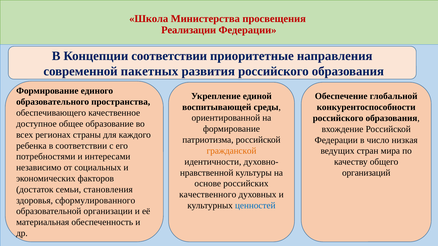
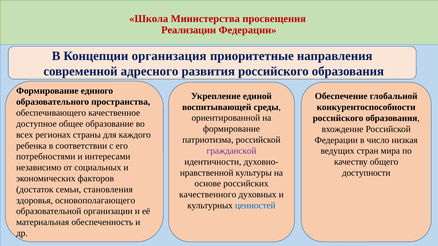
Концепции соответствии: соответствии -> организация
пакетных: пакетных -> адресного
гражданской colour: orange -> purple
организаций: организаций -> доступности
сформулированного: сформулированного -> основополагающего
